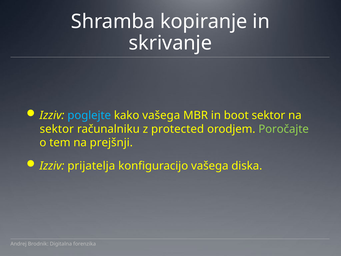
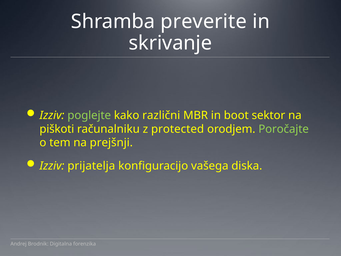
kopiranje: kopiranje -> preverite
poglejte colour: light blue -> light green
kako vašega: vašega -> različni
sektor at (57, 129): sektor -> piškoti
